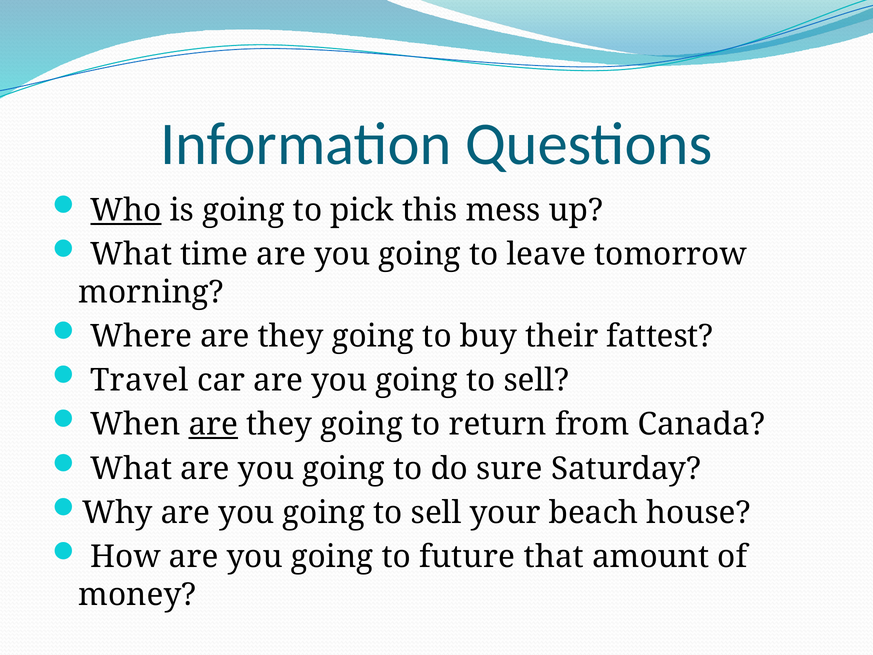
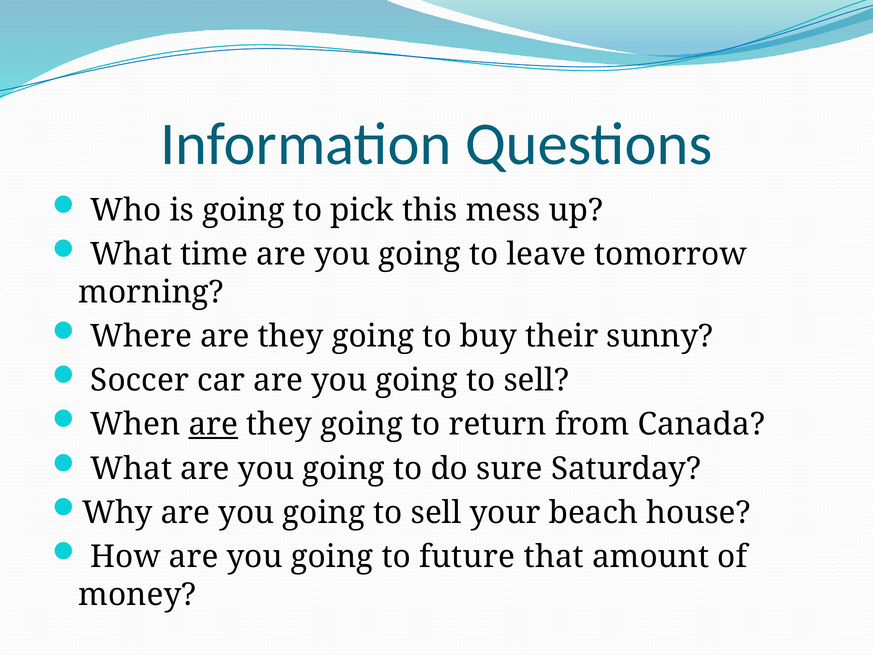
Who underline: present -> none
fattest: fattest -> sunny
Travel: Travel -> Soccer
